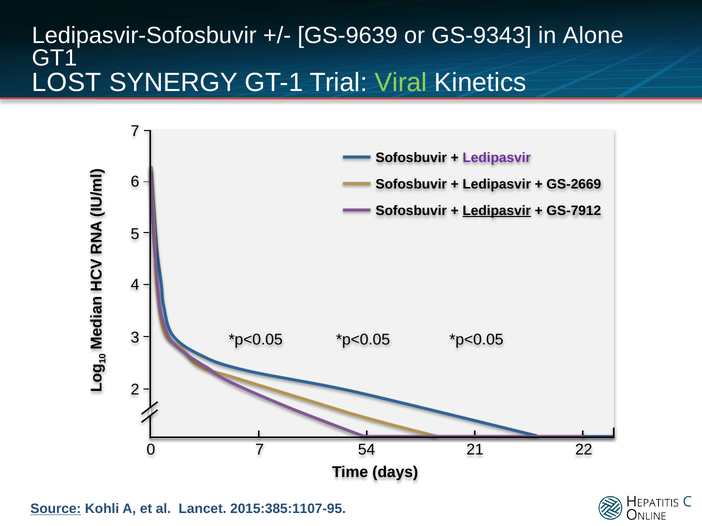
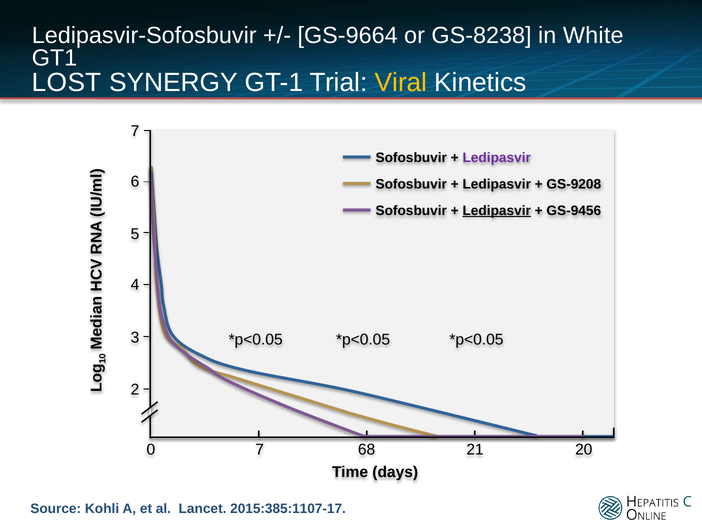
GS-9639: GS-9639 -> GS-9664
GS-9343: GS-9343 -> GS-8238
Alone: Alone -> White
Viral colour: light green -> yellow
GS-2669: GS-2669 -> GS-9208
GS-7912: GS-7912 -> GS-9456
54: 54 -> 68
22: 22 -> 20
Source underline: present -> none
2015:385:1107-95: 2015:385:1107-95 -> 2015:385:1107-17
